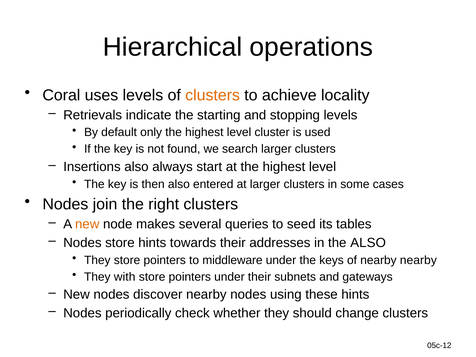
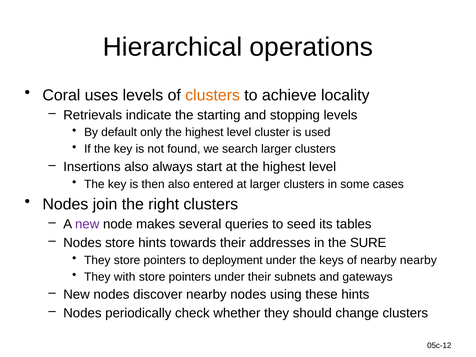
new at (87, 224) colour: orange -> purple
the ALSO: ALSO -> SURE
middleware: middleware -> deployment
